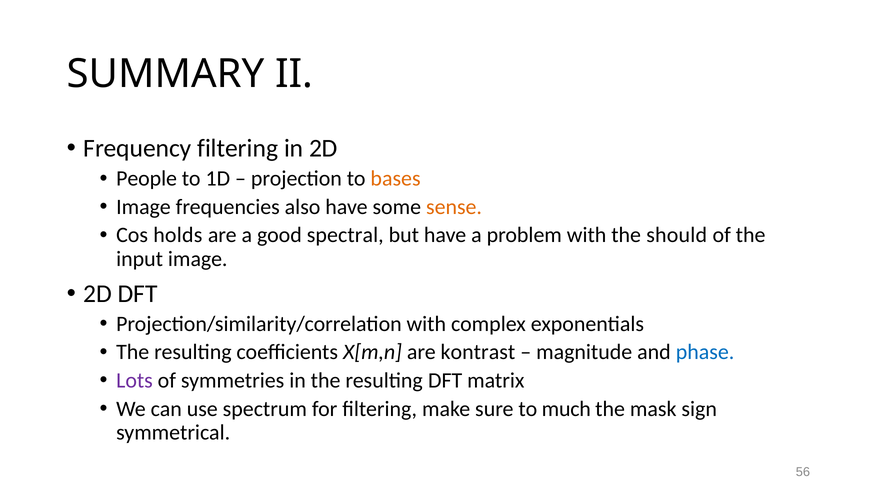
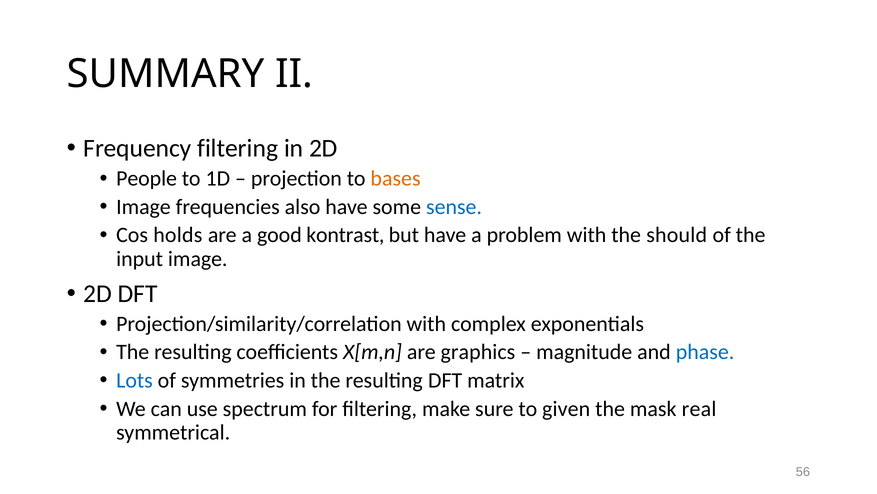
sense colour: orange -> blue
spectral: spectral -> kontrast
kontrast: kontrast -> graphics
Lots colour: purple -> blue
much: much -> given
sign: sign -> real
